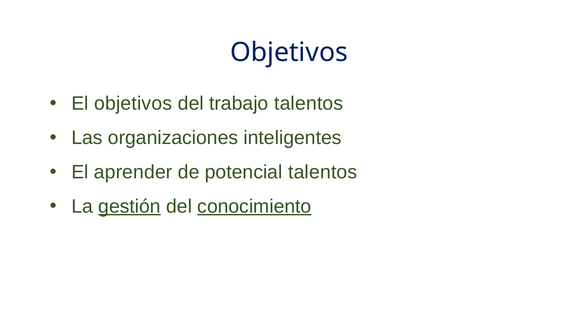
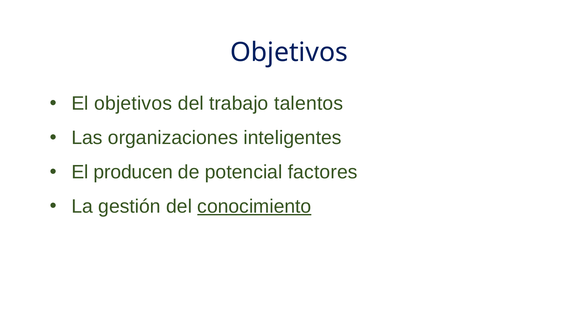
aprender: aprender -> producen
potencial talentos: talentos -> factores
gestión underline: present -> none
